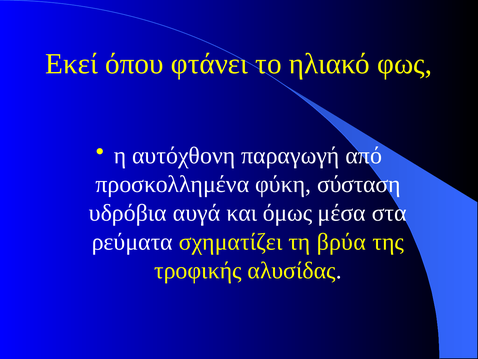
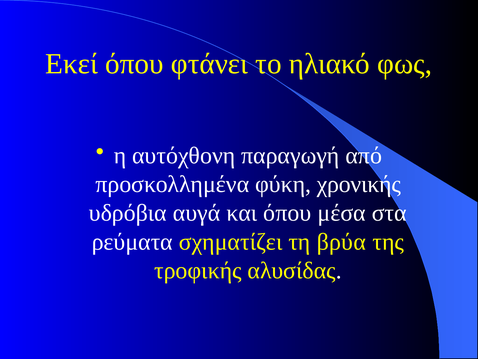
σύσταση: σύσταση -> χρονικής
και όμως: όμως -> όπου
